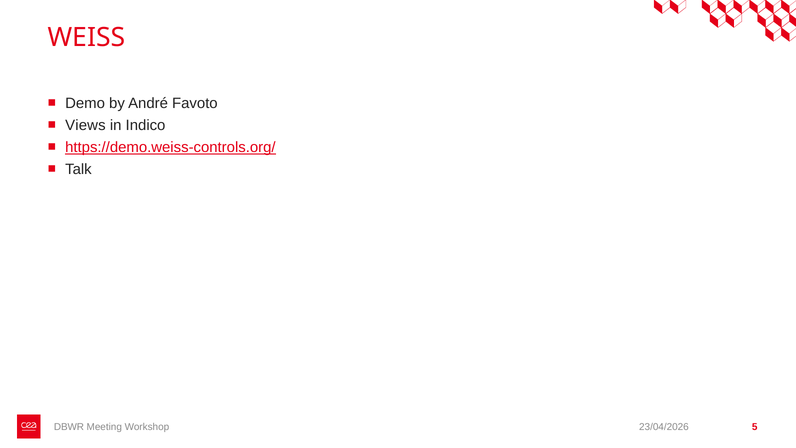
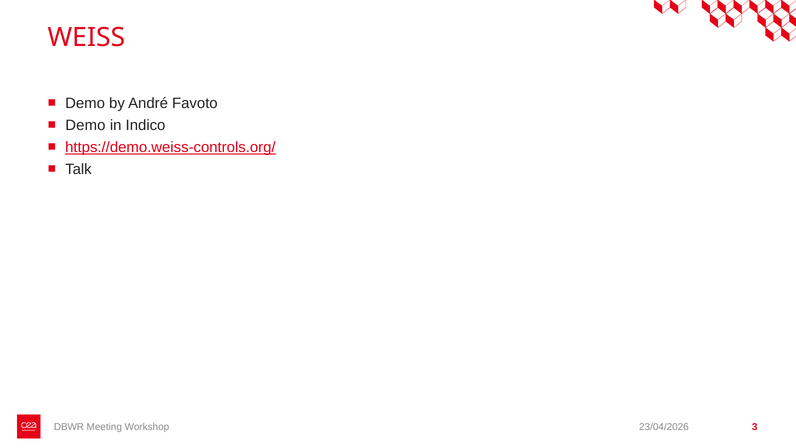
Views at (85, 125): Views -> Demo
5: 5 -> 3
